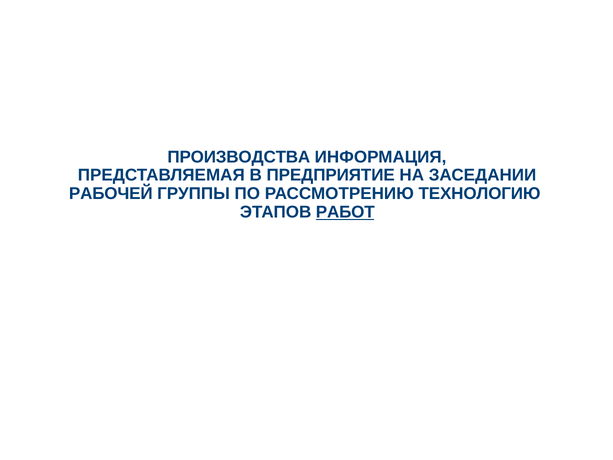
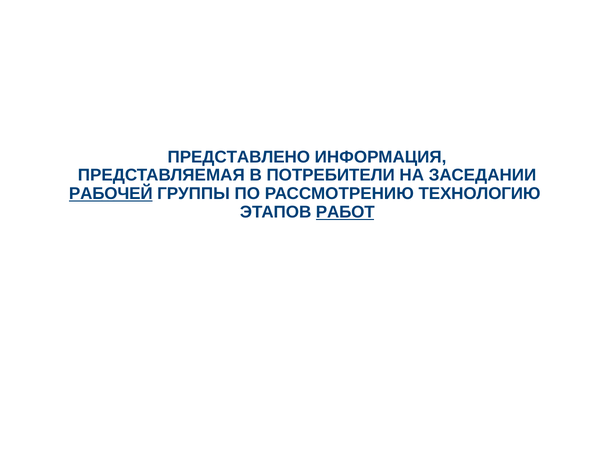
ПРОИЗВОДСТВА: ПРОИЗВОДСТВА -> ПРЕДСТАВЛЕНО
ПРЕДПРИЯТИЕ: ПРЕДПРИЯТИЕ -> ПОТРЕБИТЕЛИ
РАБОЧЕЙ underline: none -> present
